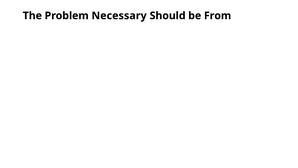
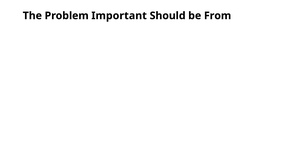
Necessary: Necessary -> Important
